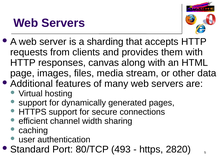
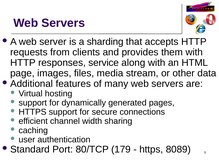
canvas: canvas -> service
493: 493 -> 179
2820: 2820 -> 8089
